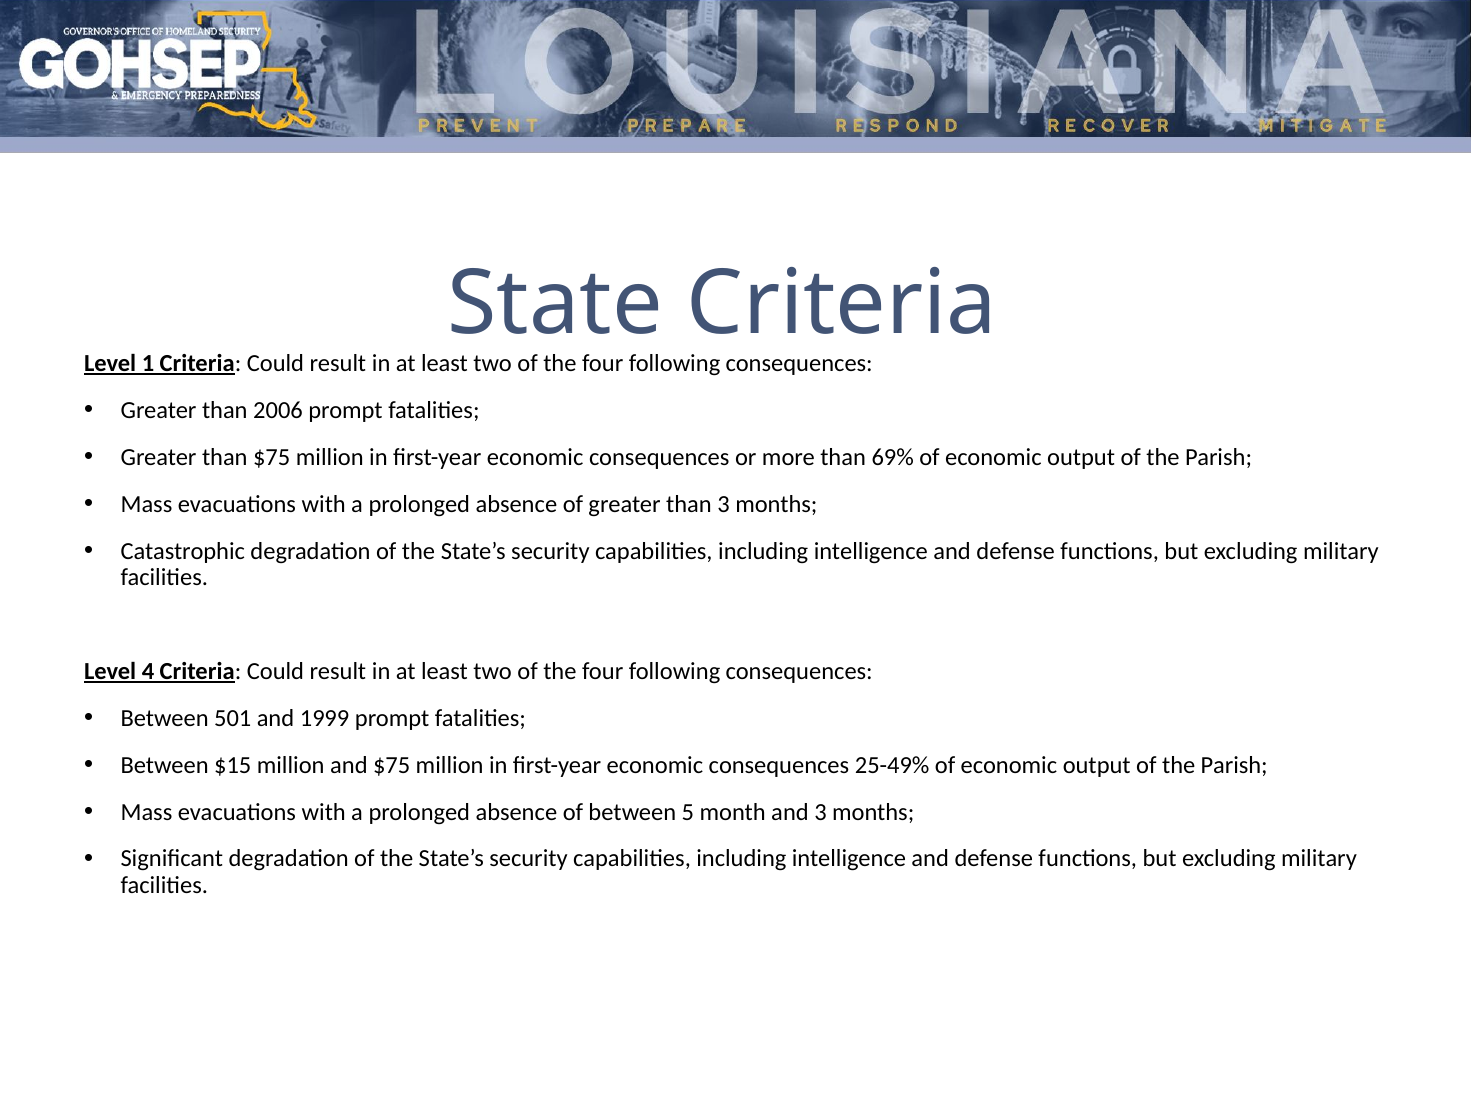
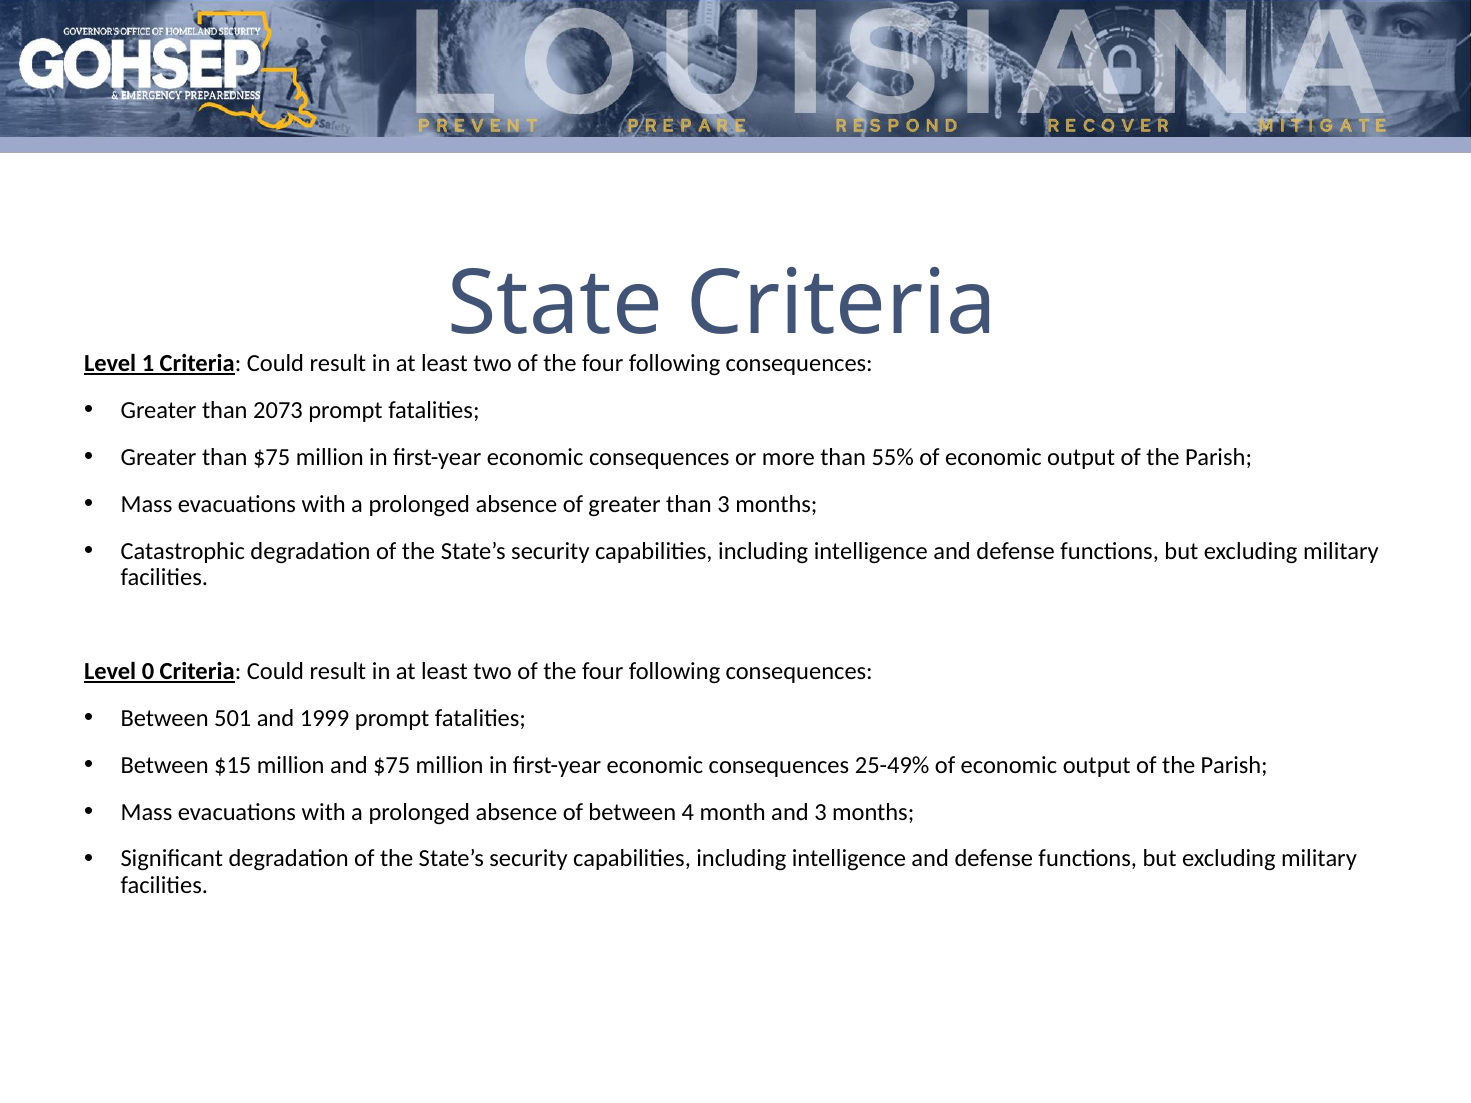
2006: 2006 -> 2073
69%: 69% -> 55%
4: 4 -> 0
5: 5 -> 4
